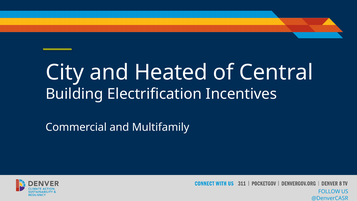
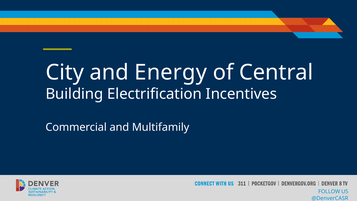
Heated: Heated -> Energy
